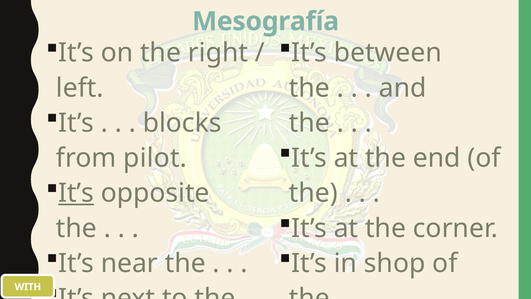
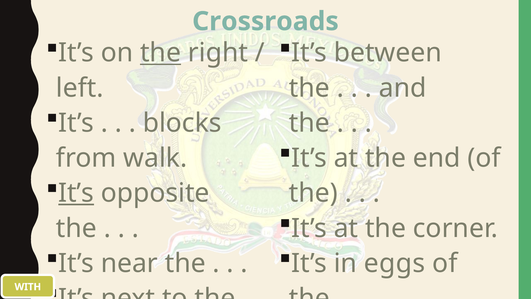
Mesografía: Mesografía -> Crossroads
the at (161, 53) underline: none -> present
pilot: pilot -> walk
shop: shop -> eggs
